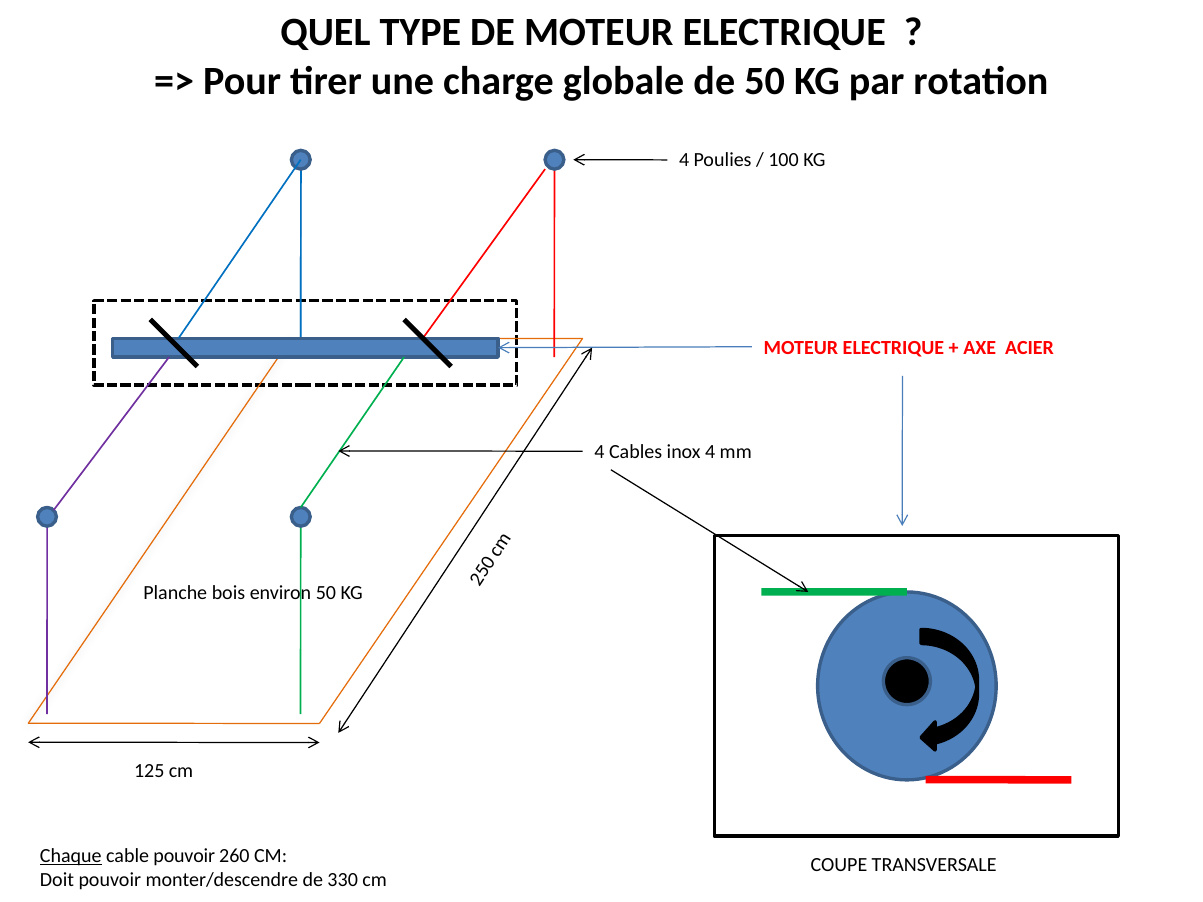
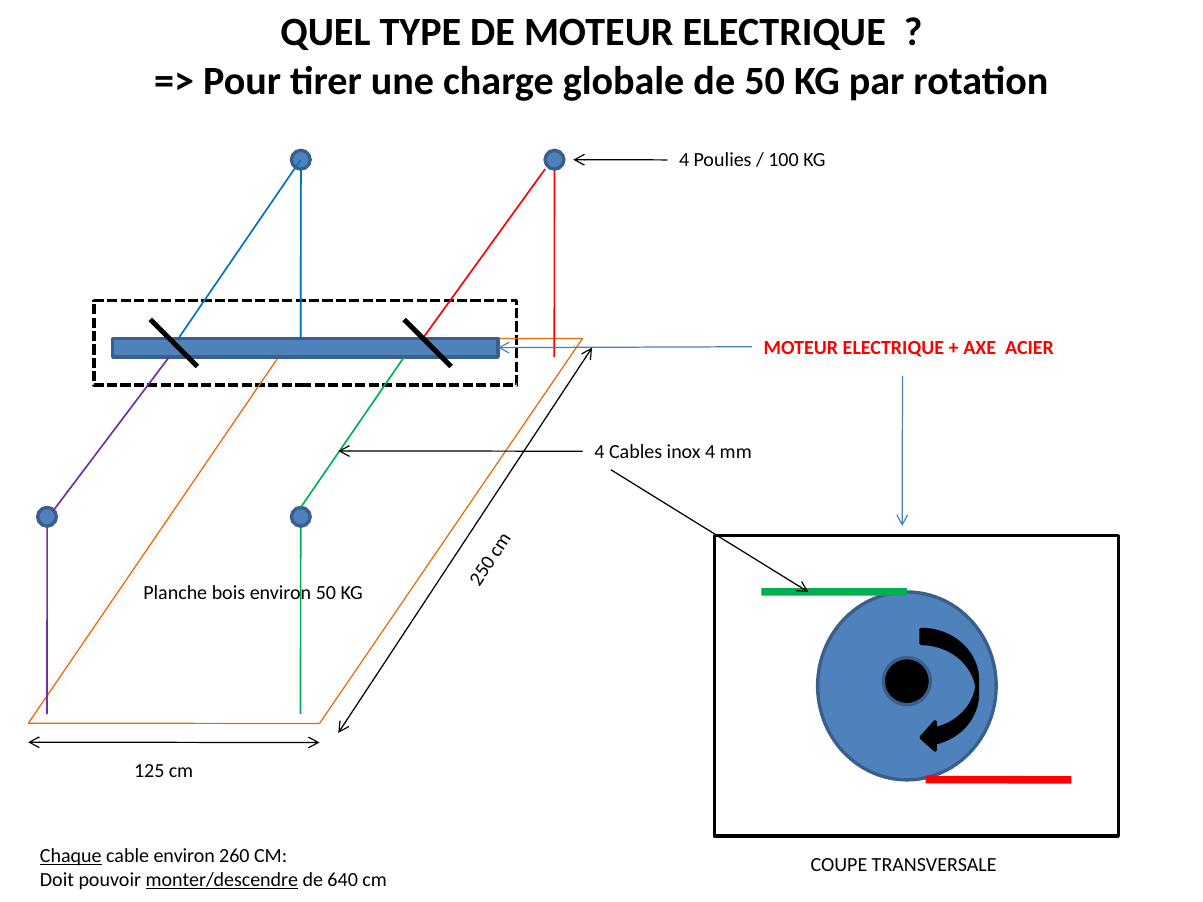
cable pouvoir: pouvoir -> environ
monter/descendre underline: none -> present
330: 330 -> 640
